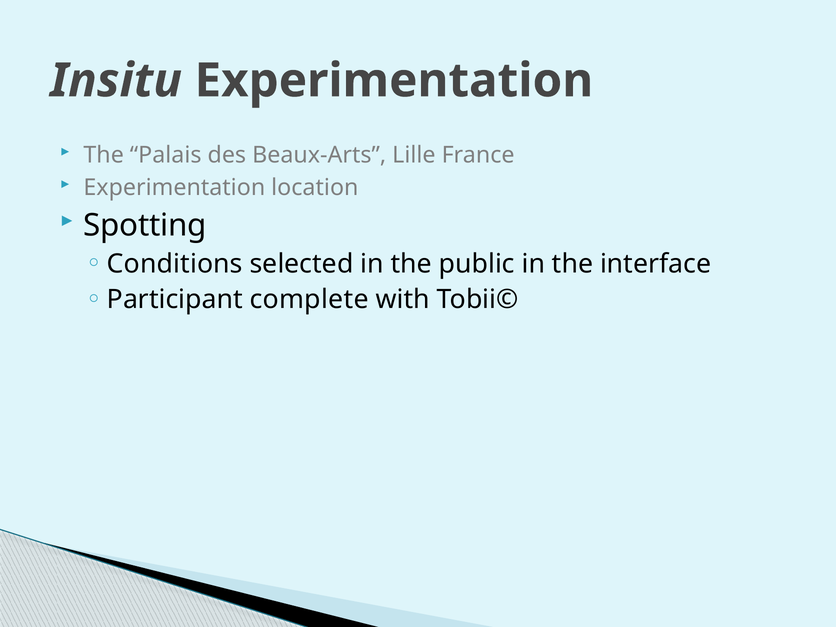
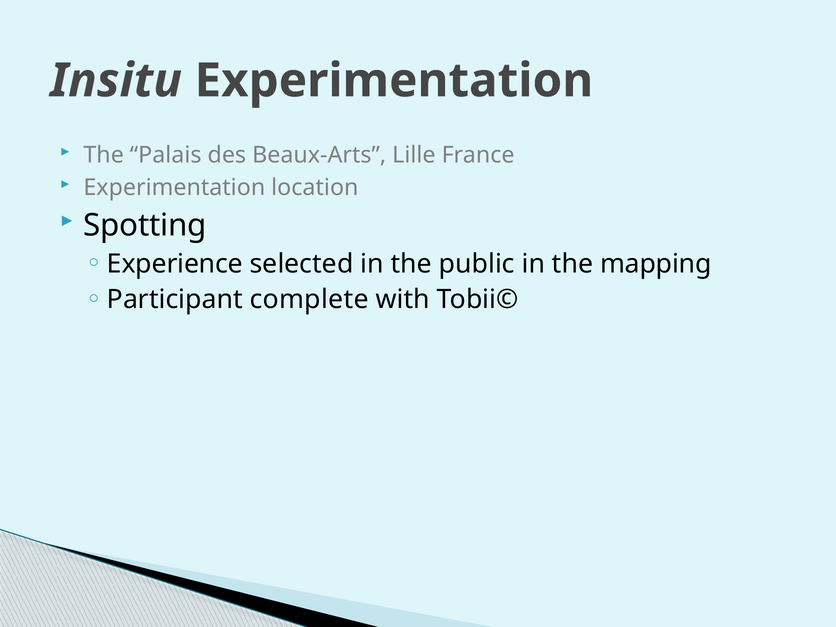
Conditions: Conditions -> Experience
interface: interface -> mapping
